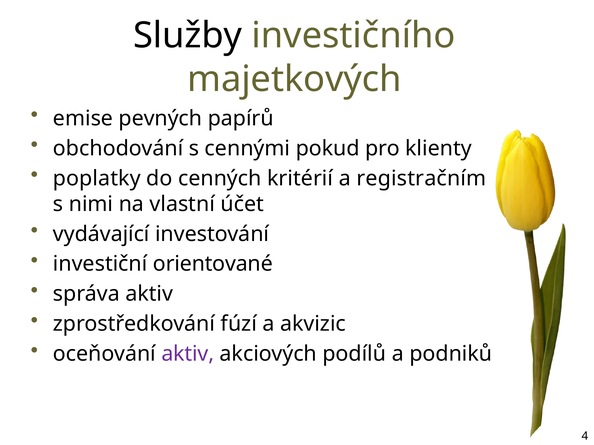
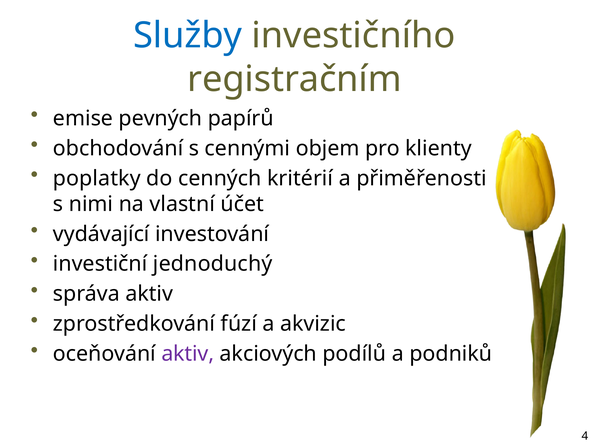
Služby colour: black -> blue
majetkových: majetkových -> registračním
pokud: pokud -> objem
registračním: registračním -> přiměřenosti
orientované: orientované -> jednoduchý
